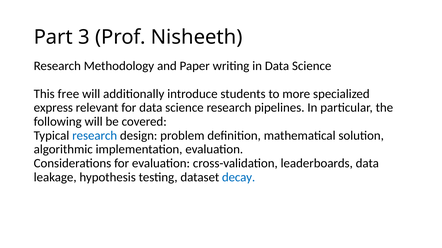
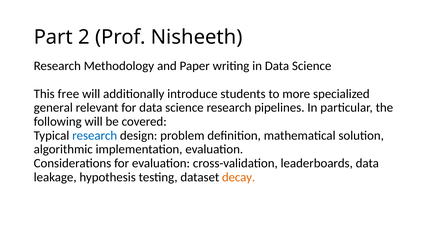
3: 3 -> 2
express: express -> general
decay colour: blue -> orange
